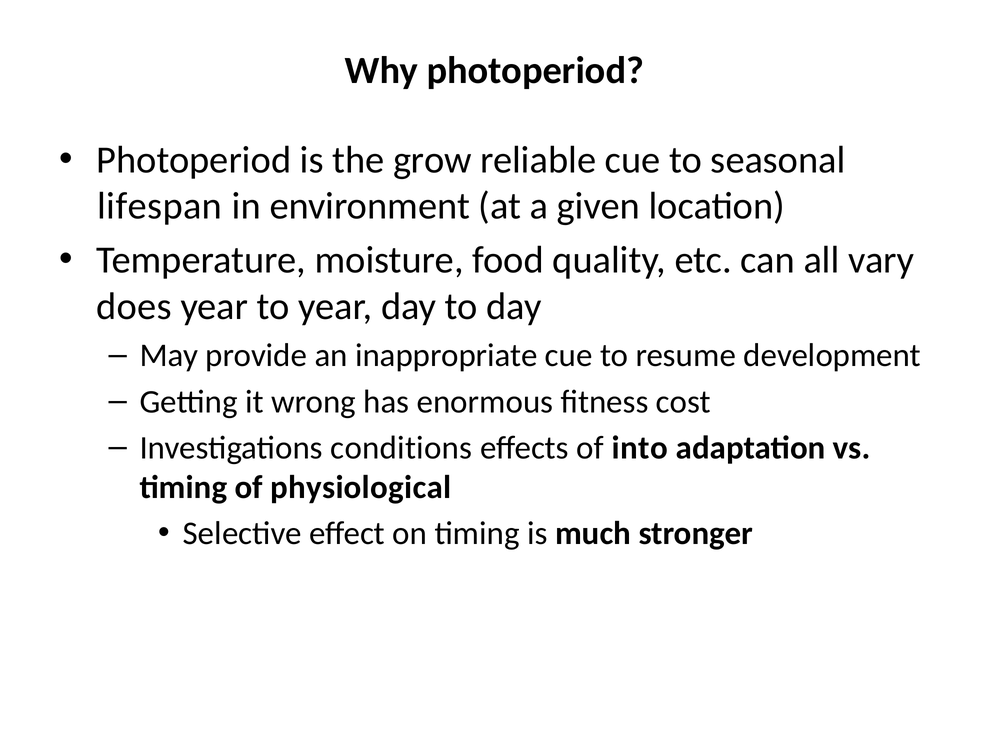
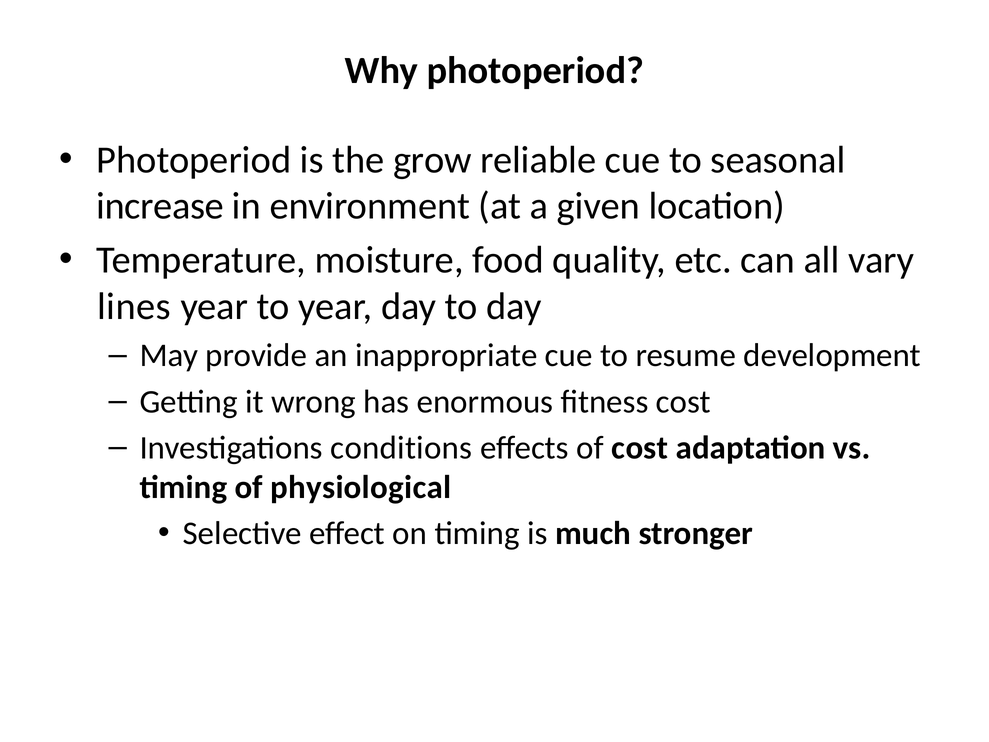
lifespan: lifespan -> increase
does: does -> lines
of into: into -> cost
